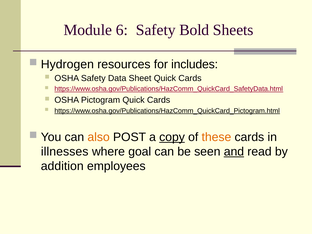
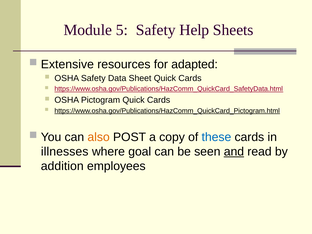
6: 6 -> 5
Bold: Bold -> Help
Hydrogen: Hydrogen -> Extensive
includes: includes -> adapted
copy underline: present -> none
these colour: orange -> blue
